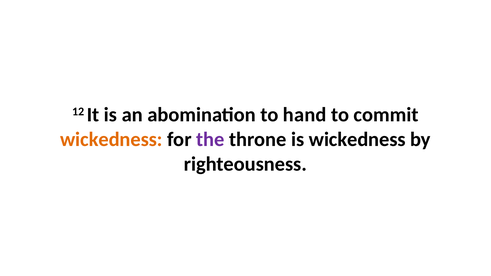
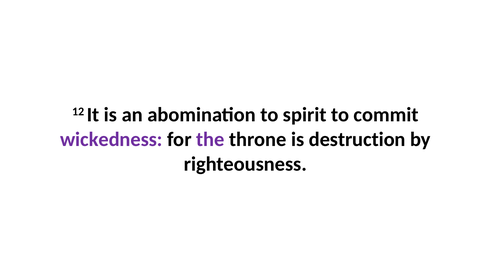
hand: hand -> spirit
wickedness at (111, 140) colour: orange -> purple
is wickedness: wickedness -> destruction
